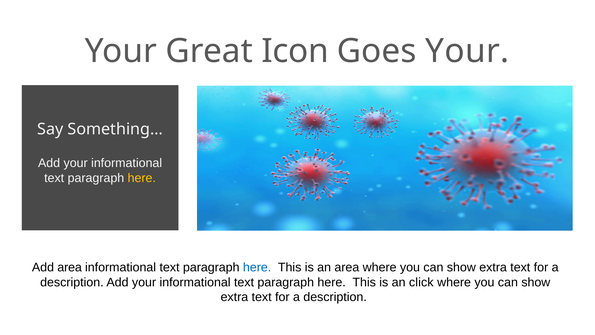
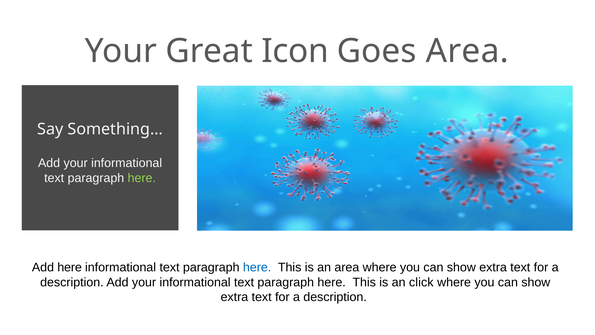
Goes Your: Your -> Area
here at (142, 178) colour: yellow -> light green
Add area: area -> here
